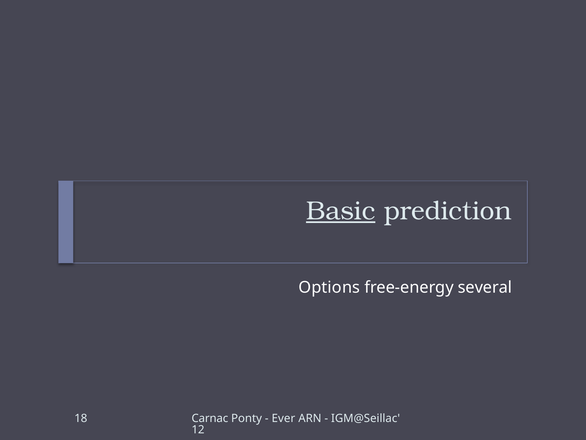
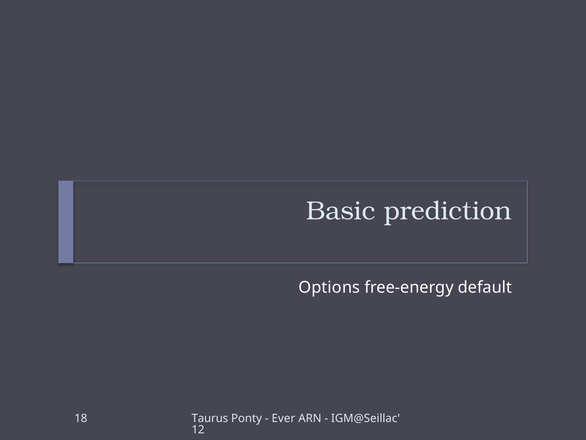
Basic underline: present -> none
several: several -> default
Carnac: Carnac -> Taurus
